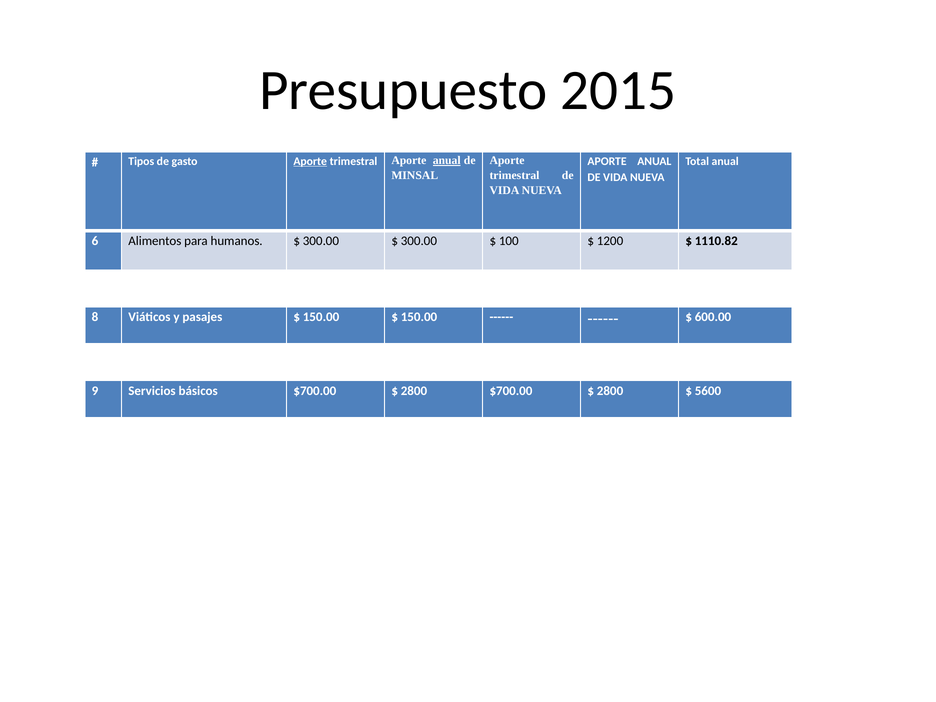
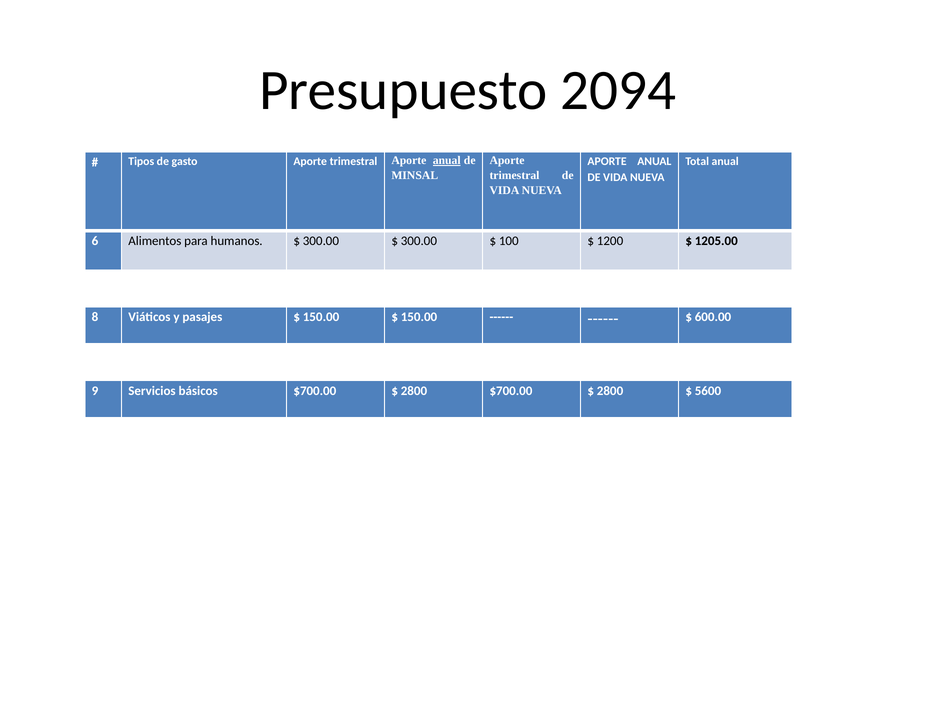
2015: 2015 -> 2094
Aporte at (310, 161) underline: present -> none
1110.82: 1110.82 -> 1205.00
